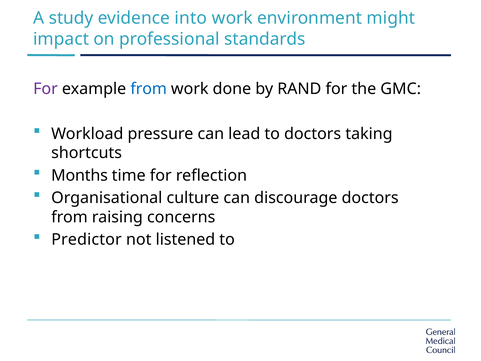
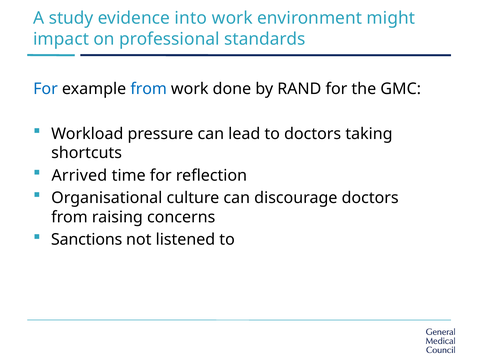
For at (46, 89) colour: purple -> blue
Months: Months -> Arrived
Predictor: Predictor -> Sanctions
